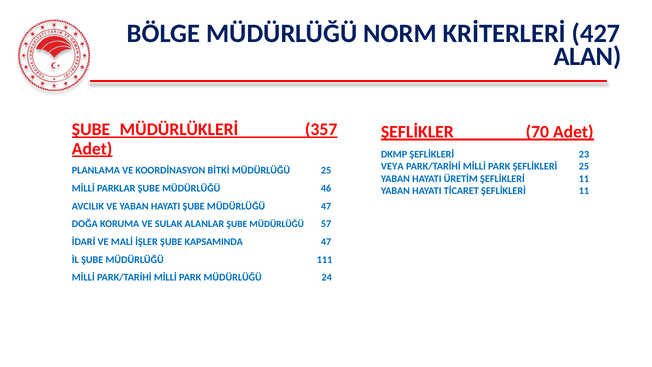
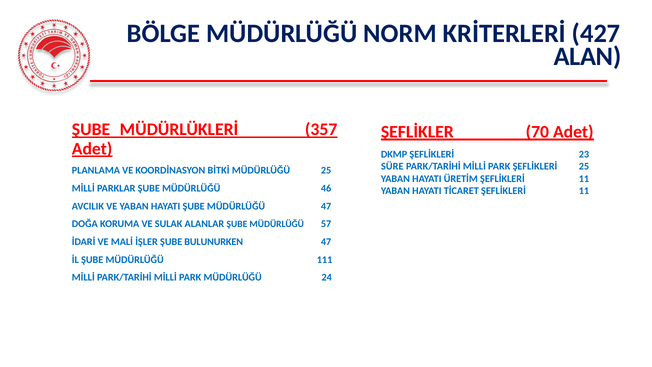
VEYA: VEYA -> SÜRE
KAPSAMINDA: KAPSAMINDA -> BULUNURKEN
